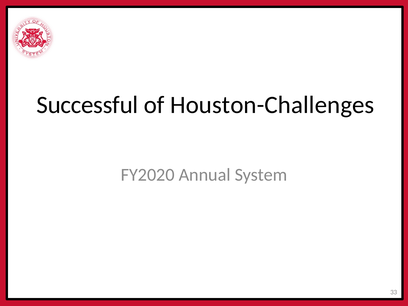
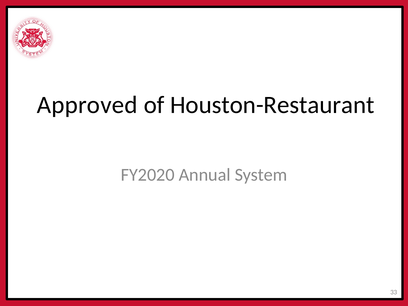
Successful: Successful -> Approved
Houston-Challenges: Houston-Challenges -> Houston-Restaurant
